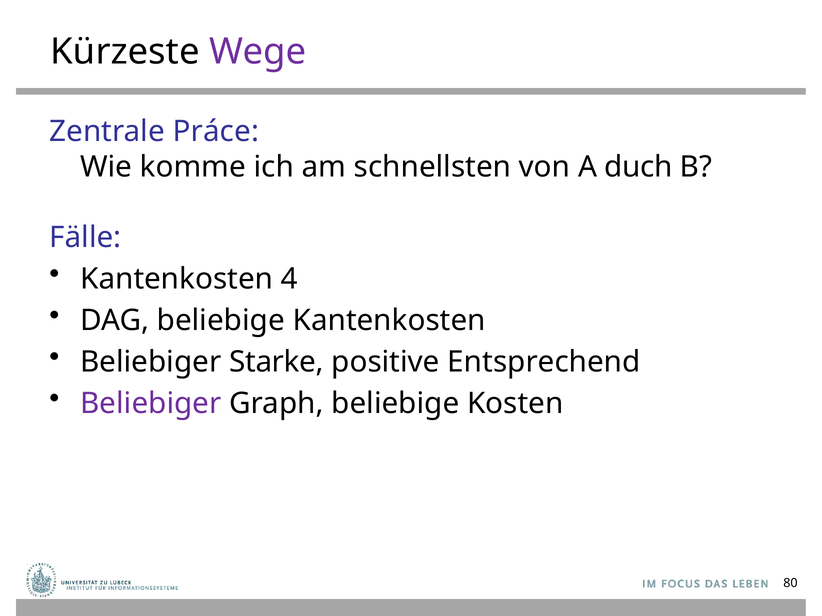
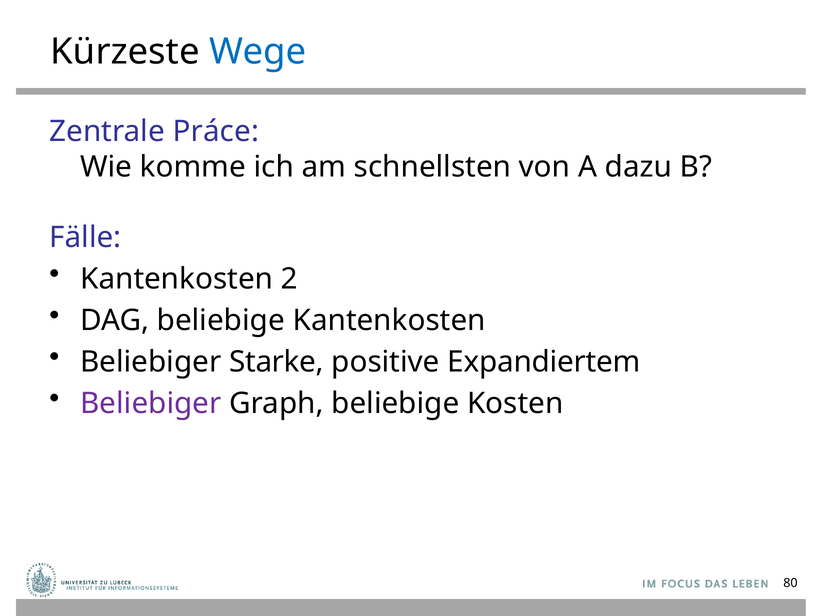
Wege colour: purple -> blue
duch: duch -> dazu
4: 4 -> 2
Entsprechend: Entsprechend -> Expandiertem
